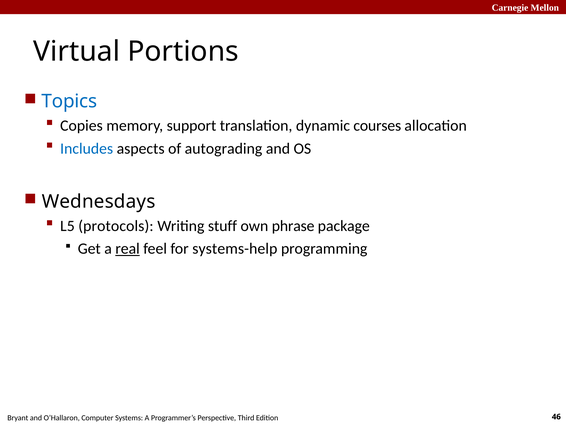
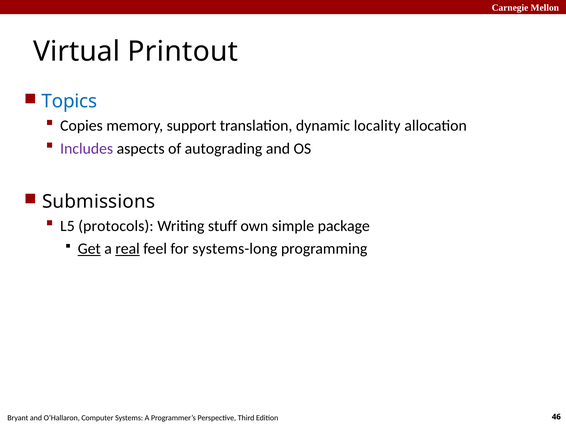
Portions: Portions -> Printout
courses: courses -> locality
Includes colour: blue -> purple
Wednesdays: Wednesdays -> Submissions
phrase: phrase -> simple
Get underline: none -> present
systems-help: systems-help -> systems-long
